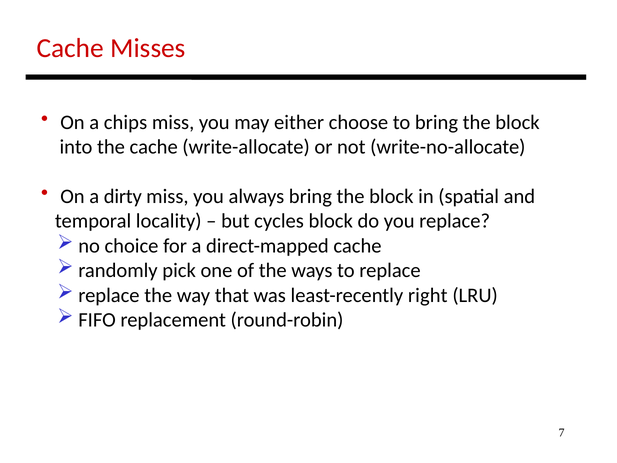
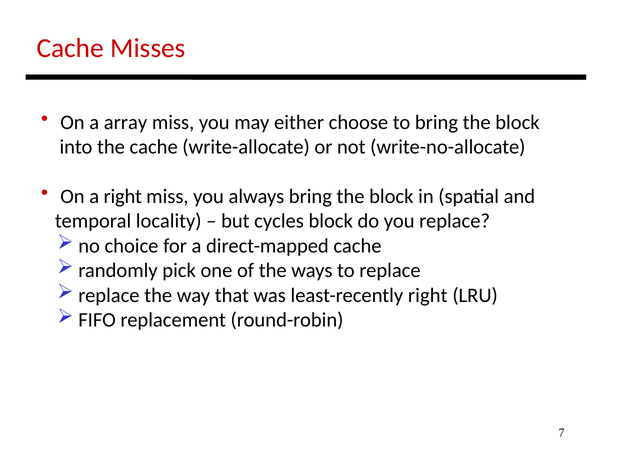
chips: chips -> array
a dirty: dirty -> right
